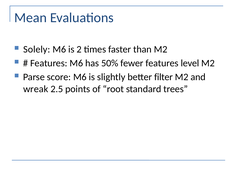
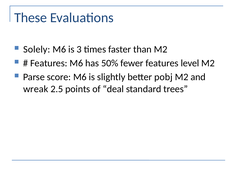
Mean: Mean -> These
2: 2 -> 3
filter: filter -> pobj
root: root -> deal
